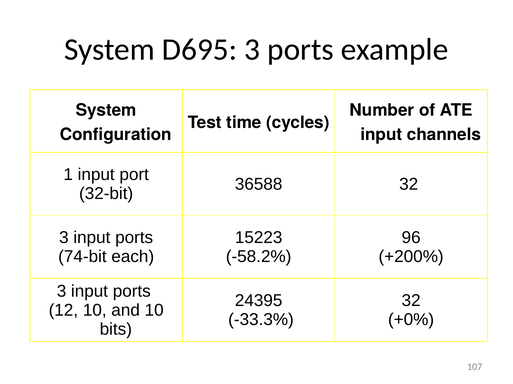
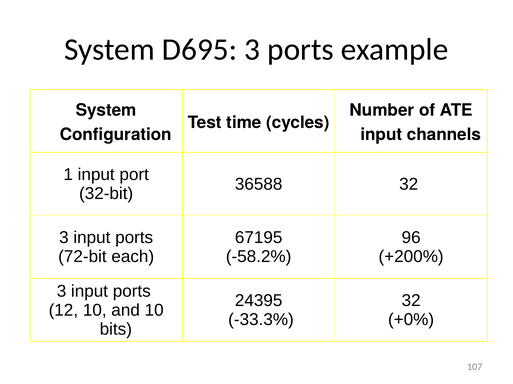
15223: 15223 -> 67195
74-bit: 74-bit -> 72-bit
